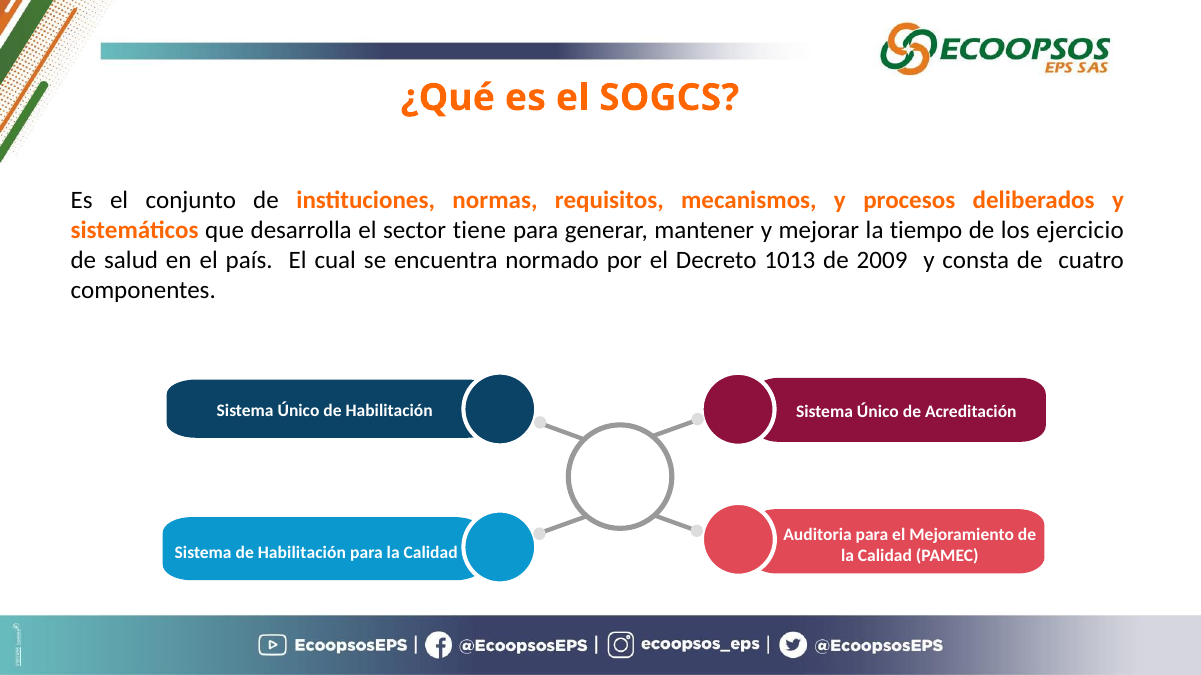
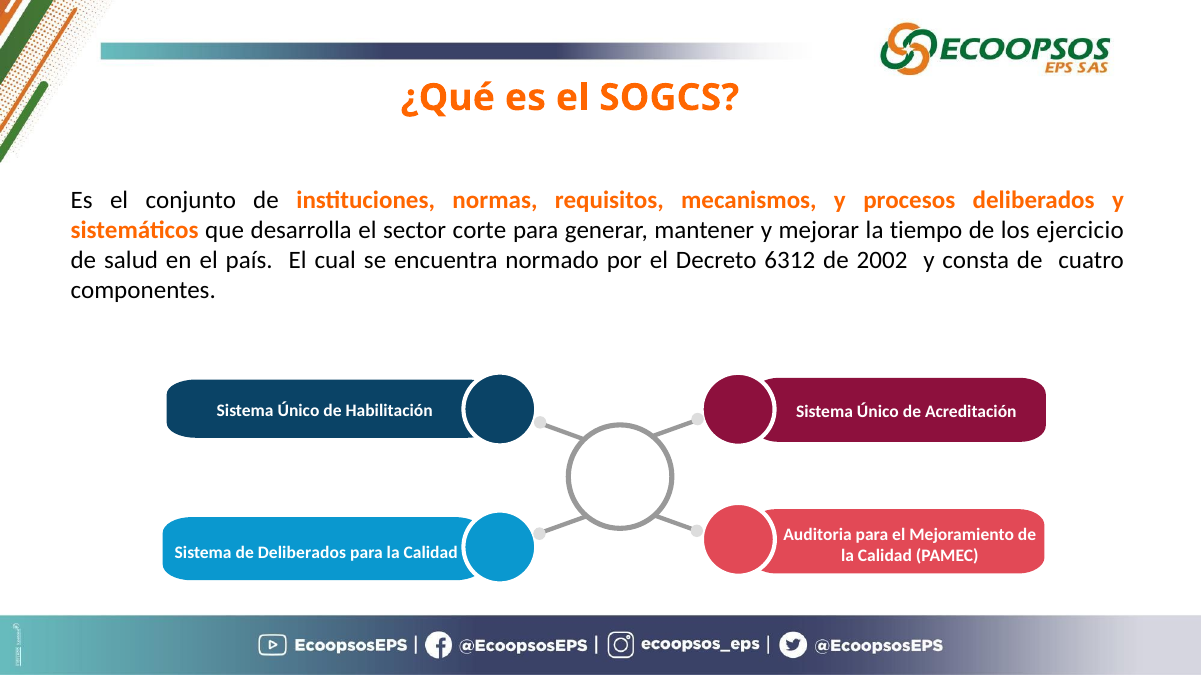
tiene: tiene -> corte
1013: 1013 -> 6312
2009: 2009 -> 2002
Sistema de Habilitación: Habilitación -> Deliberados
